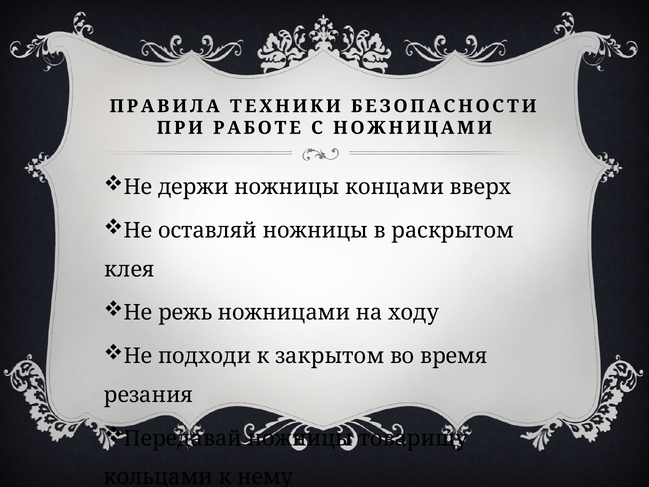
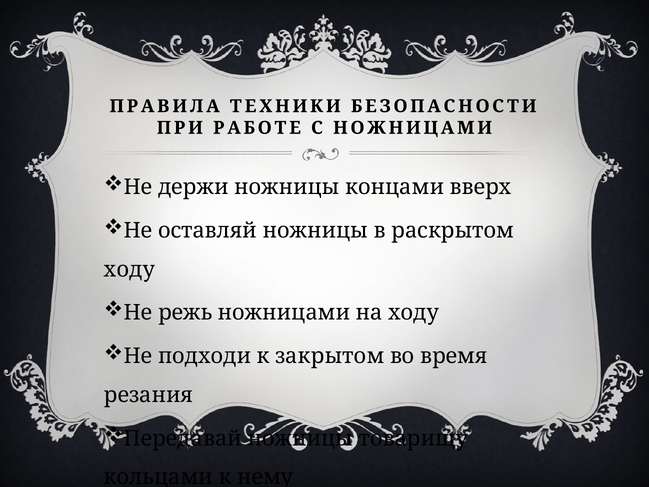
клея at (129, 269): клея -> ходу
